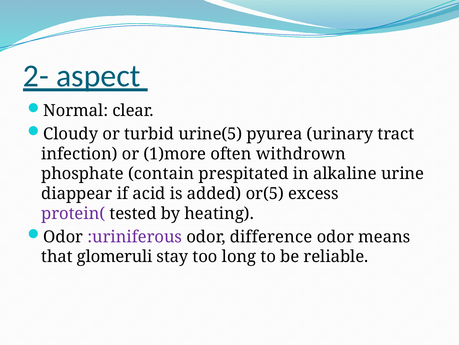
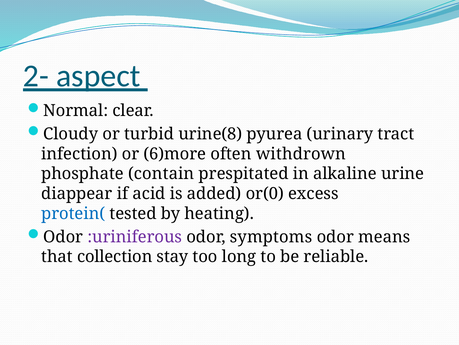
urine(5: urine(5 -> urine(8
1)more: 1)more -> 6)more
or(5: or(5 -> or(0
protein( colour: purple -> blue
difference: difference -> symptoms
glomeruli: glomeruli -> collection
